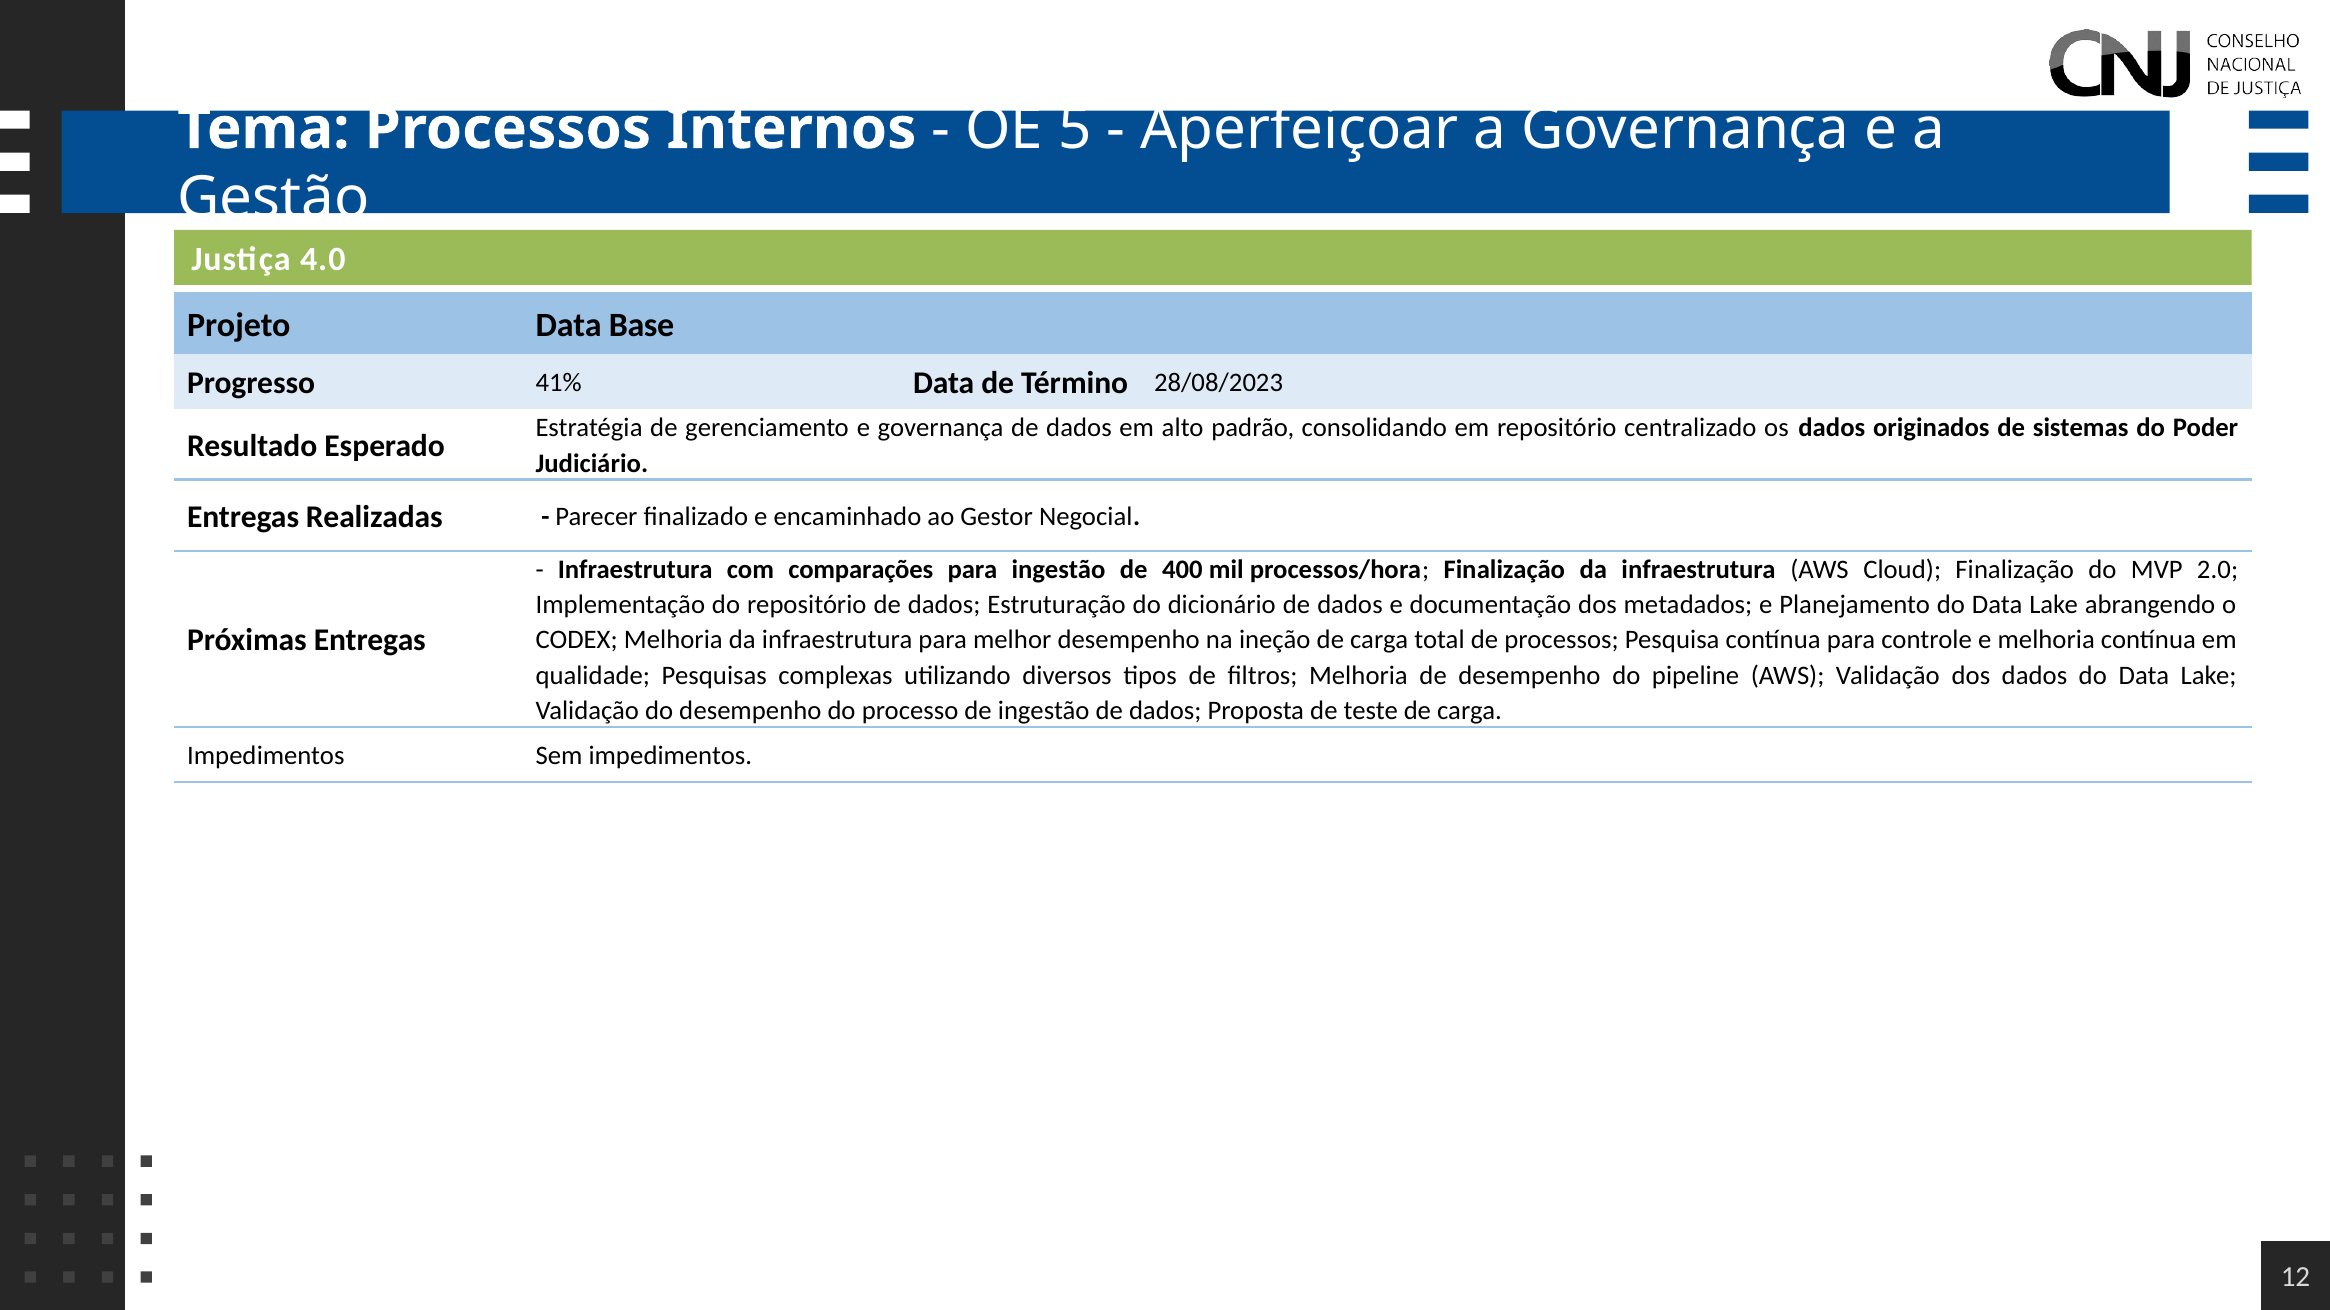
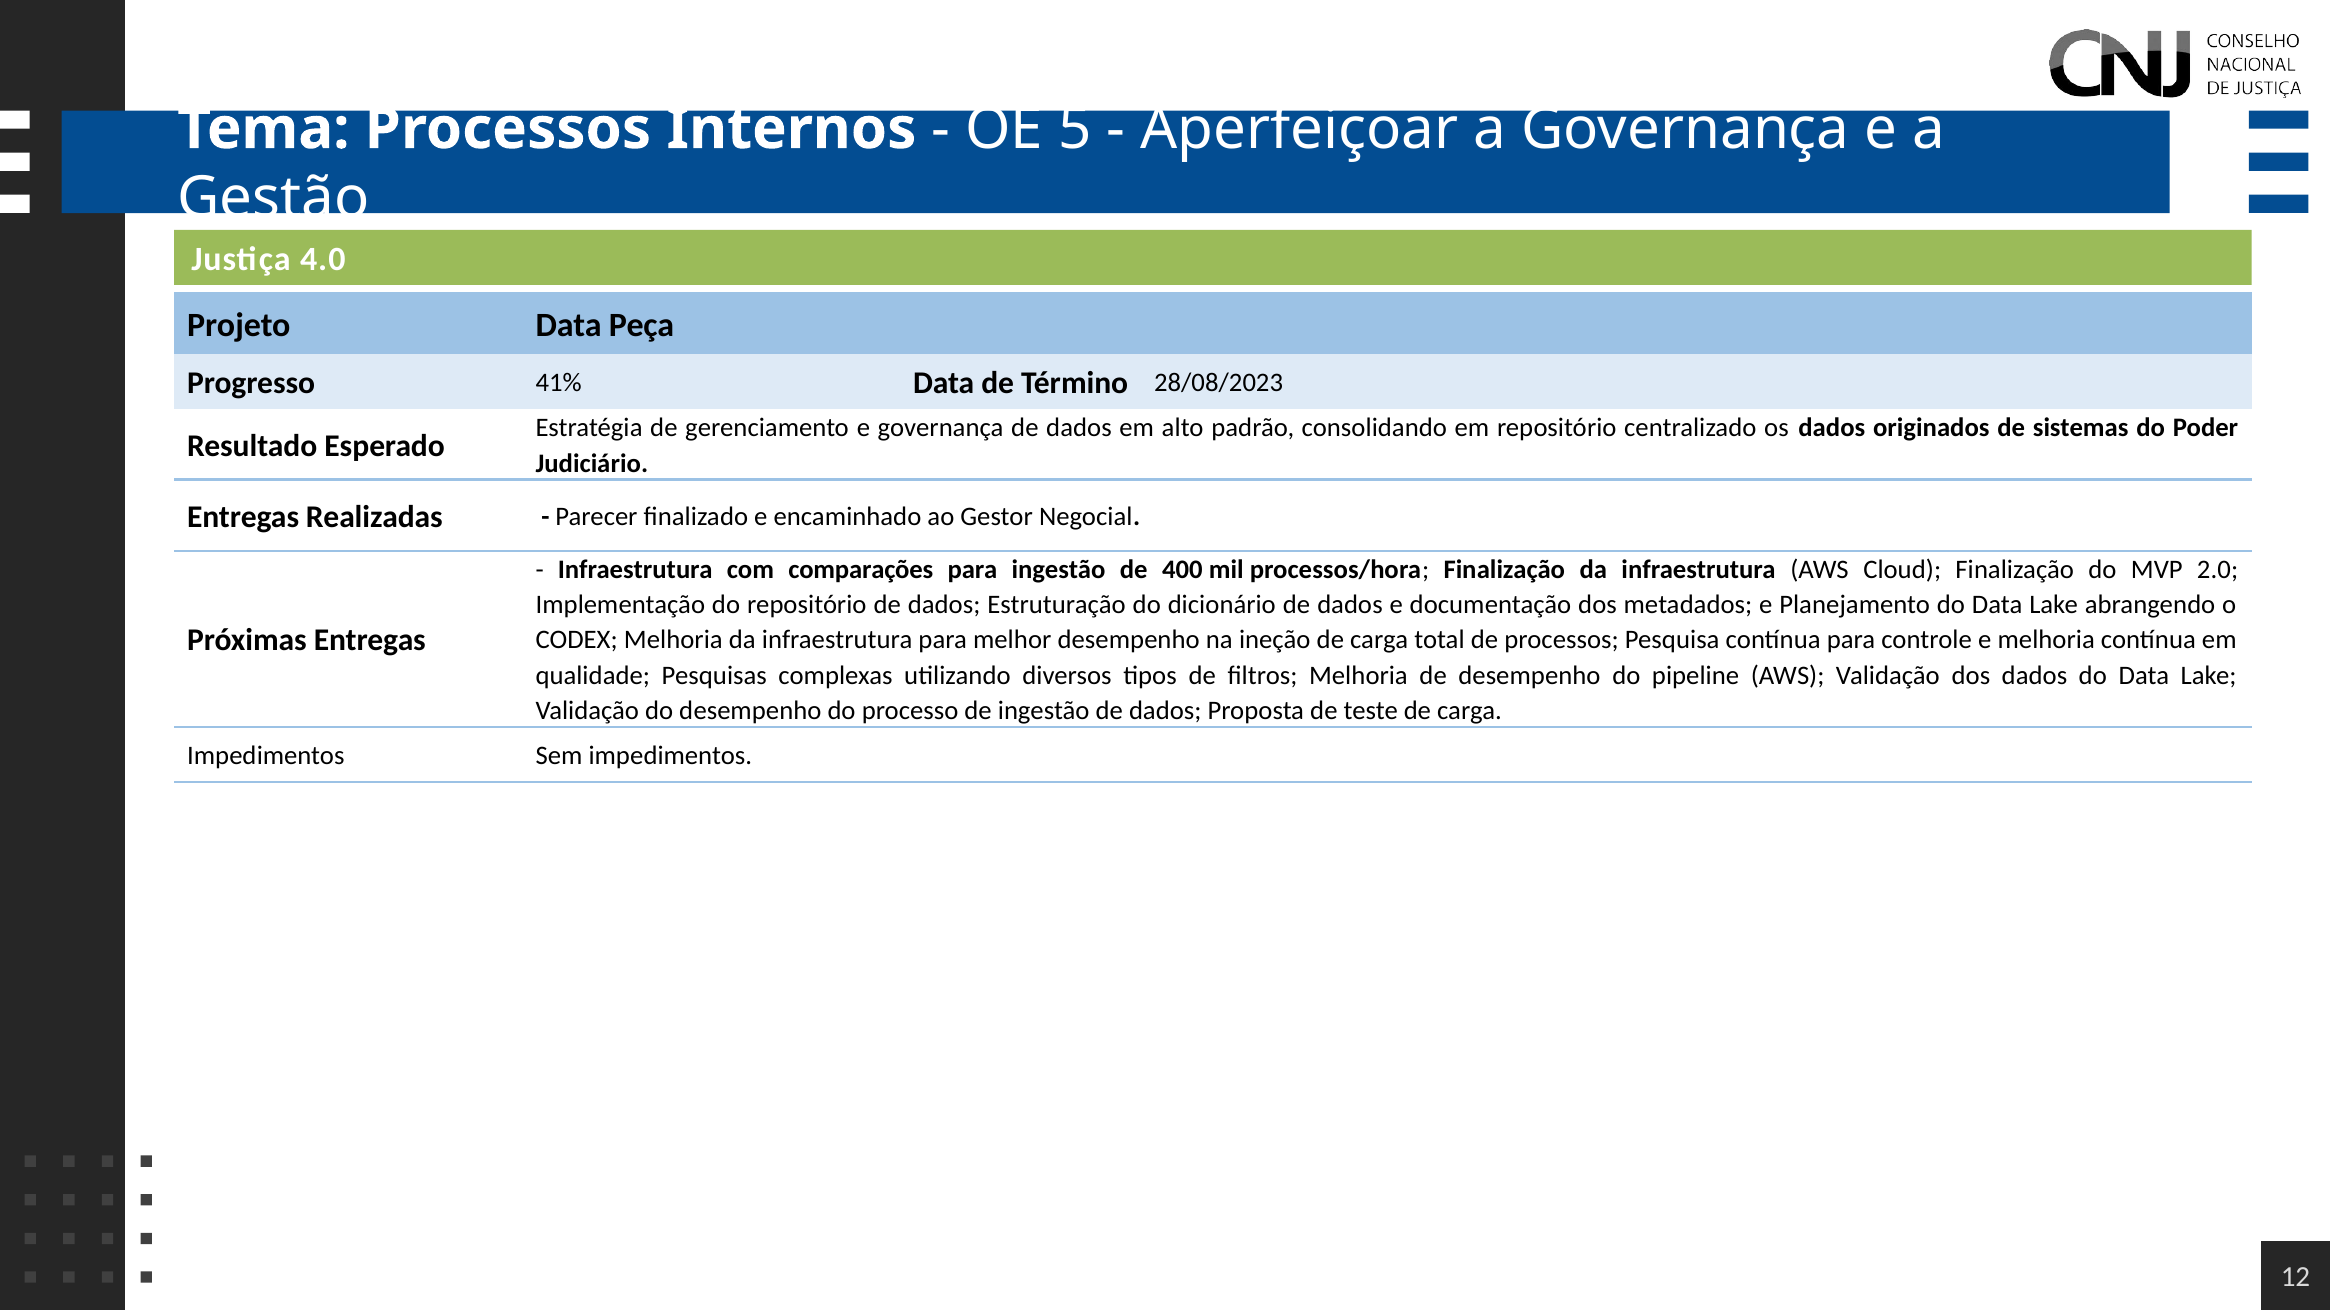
Base: Base -> Peça
